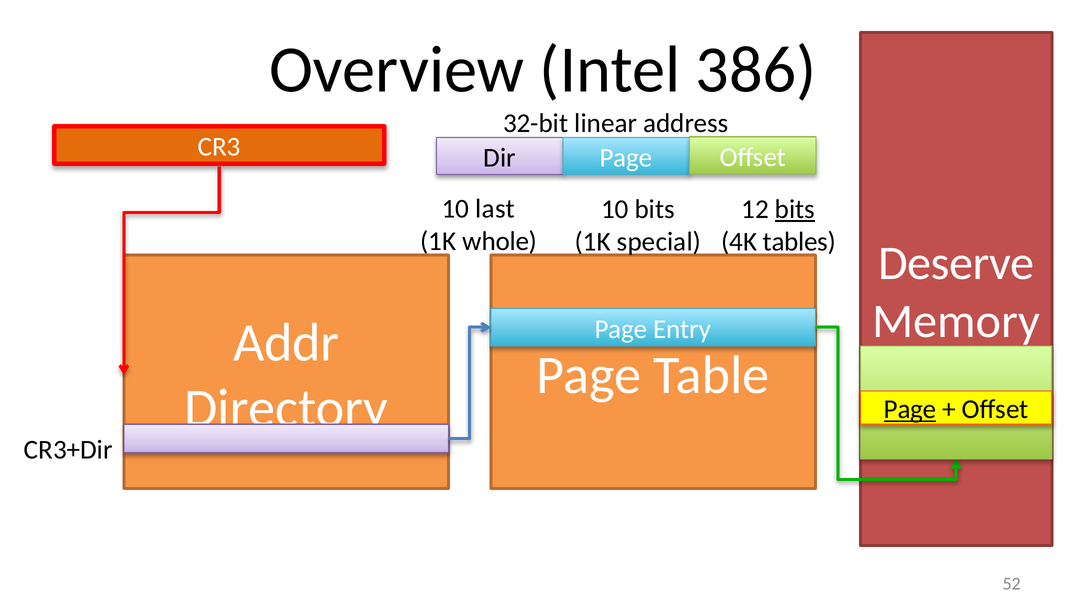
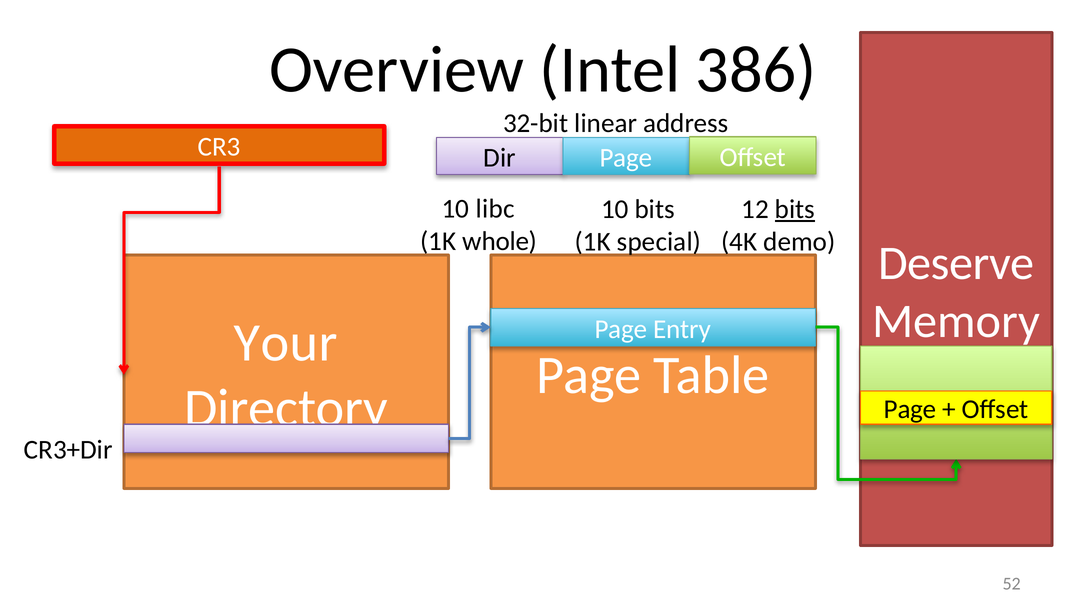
last: last -> libc
tables: tables -> demo
Addr: Addr -> Your
Page at (910, 409) underline: present -> none
